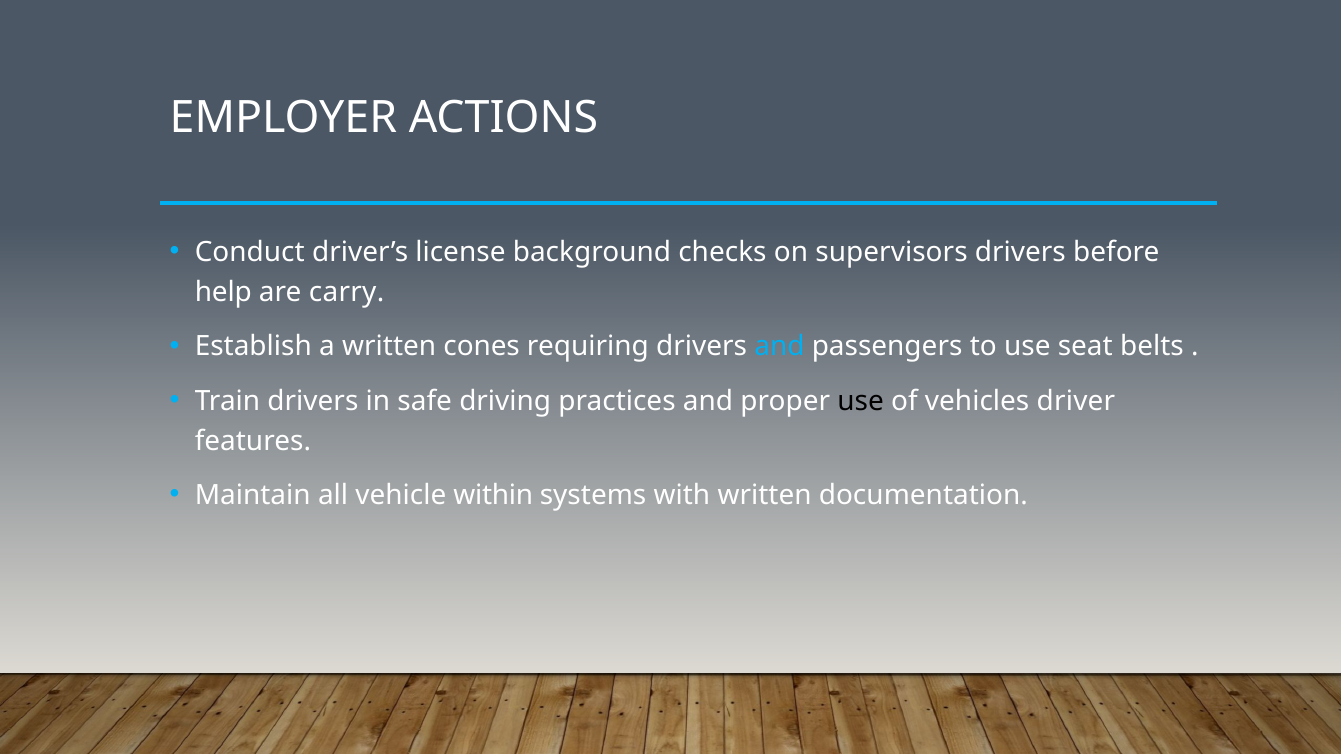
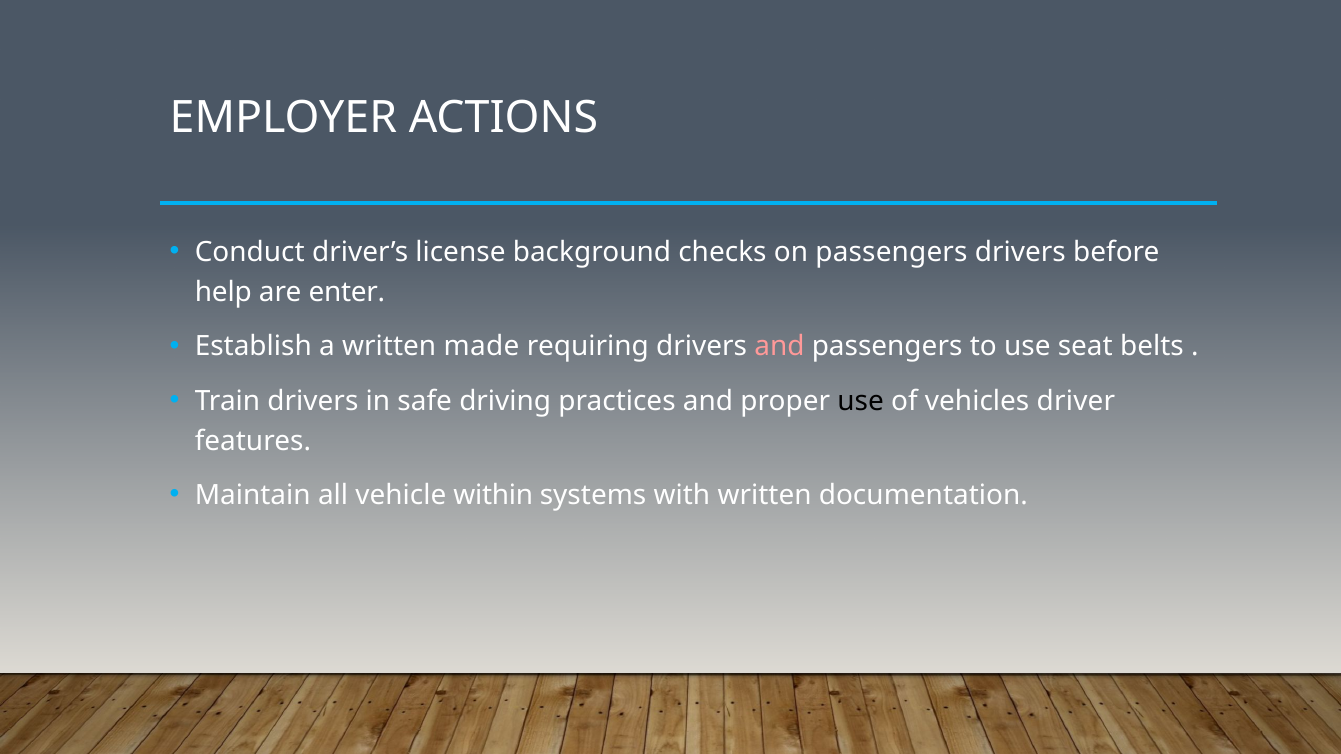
on supervisors: supervisors -> passengers
carry: carry -> enter
cones: cones -> made
and at (779, 347) colour: light blue -> pink
